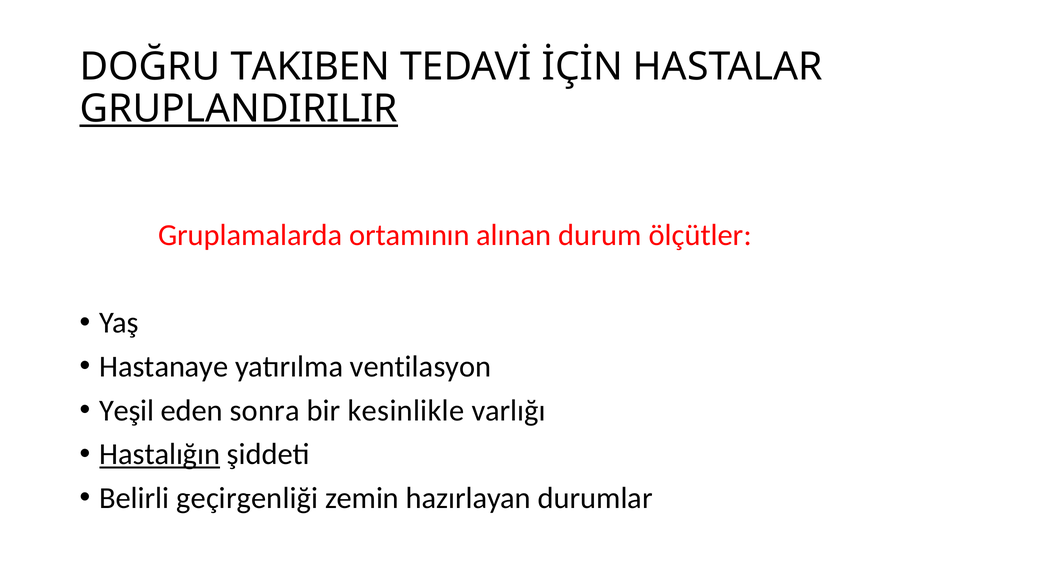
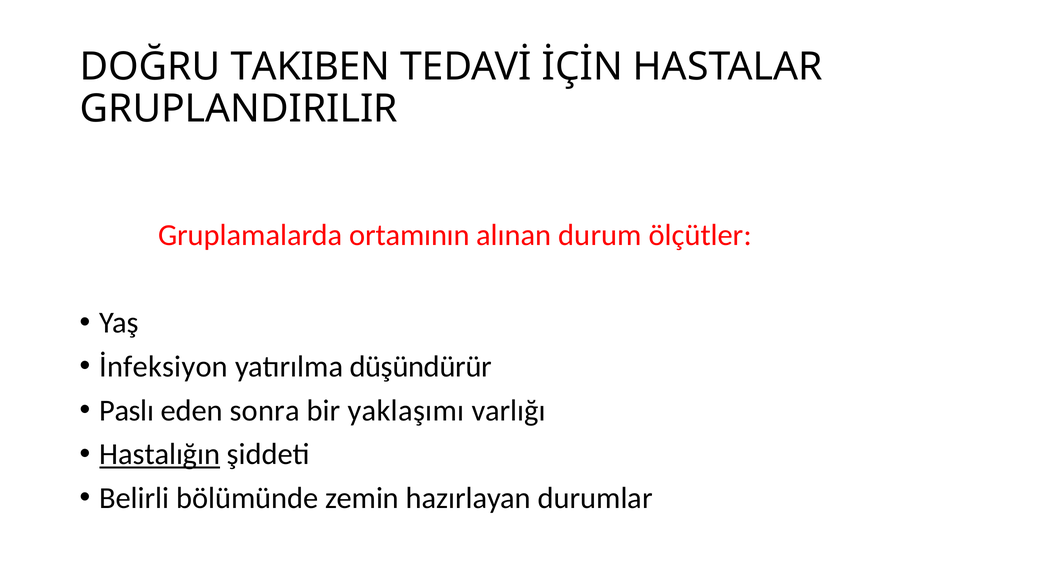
GRUPLANDIRILIR underline: present -> none
Hastanaye: Hastanaye -> İnfeksiyon
ventilasyon: ventilasyon -> düşündürür
Yeşil: Yeşil -> Paslı
kesinlikle: kesinlikle -> yaklaşımı
geçirgenliği: geçirgenliği -> bölümünde
